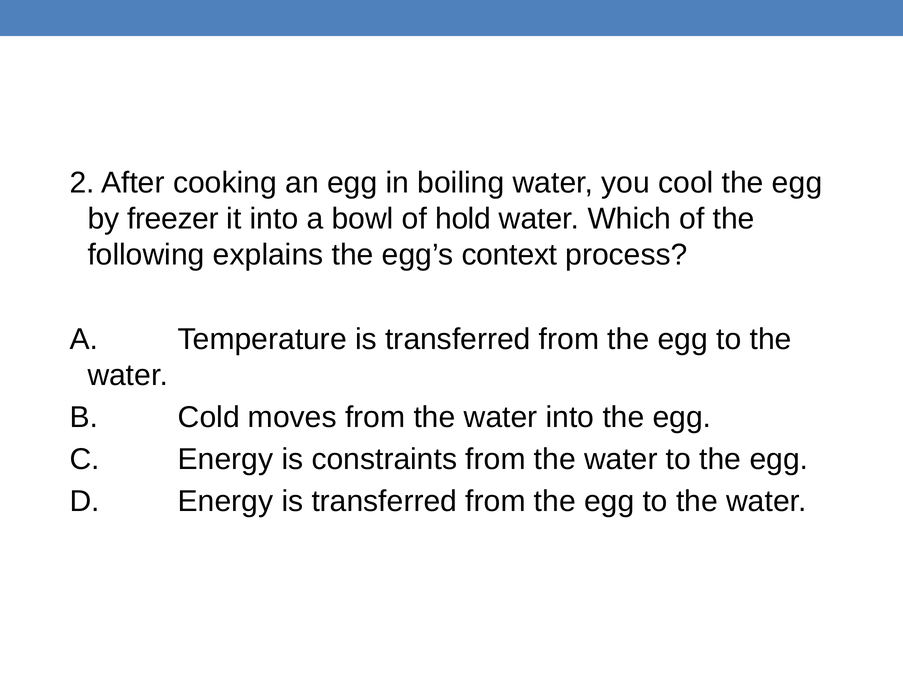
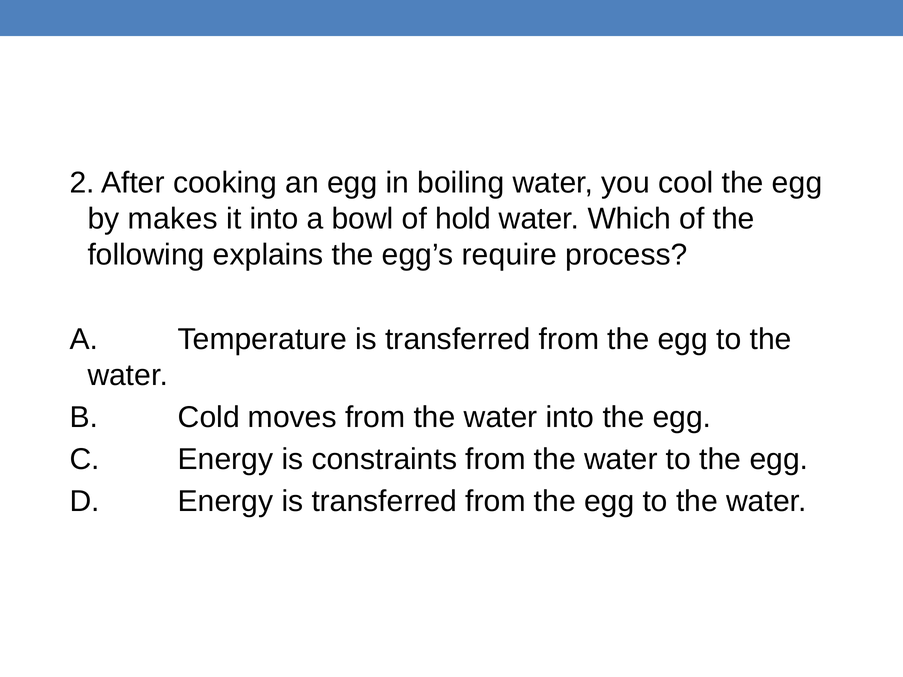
freezer: freezer -> makes
context: context -> require
